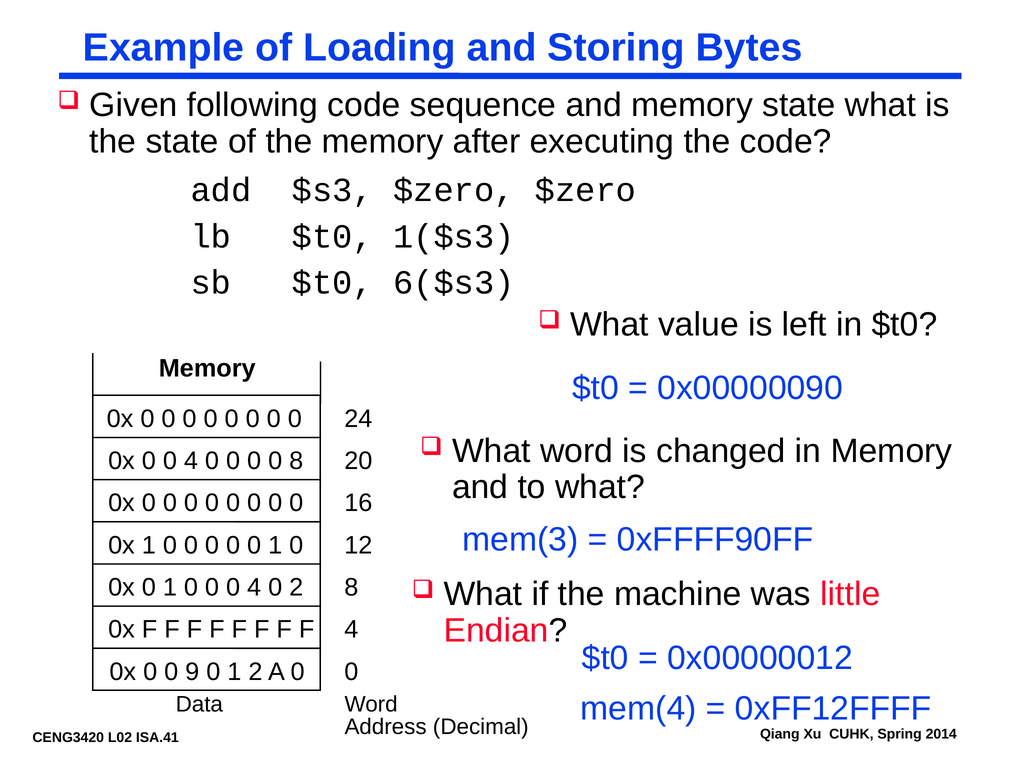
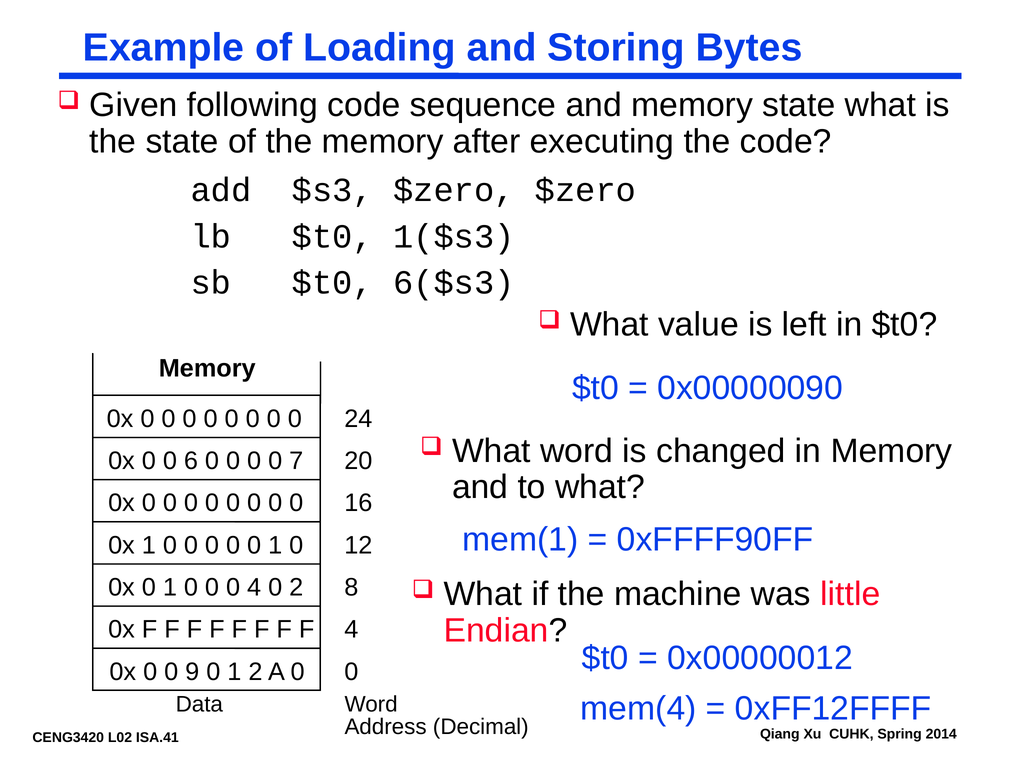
0x 0 0 4: 4 -> 6
0 8: 8 -> 7
mem(3: mem(3 -> mem(1
